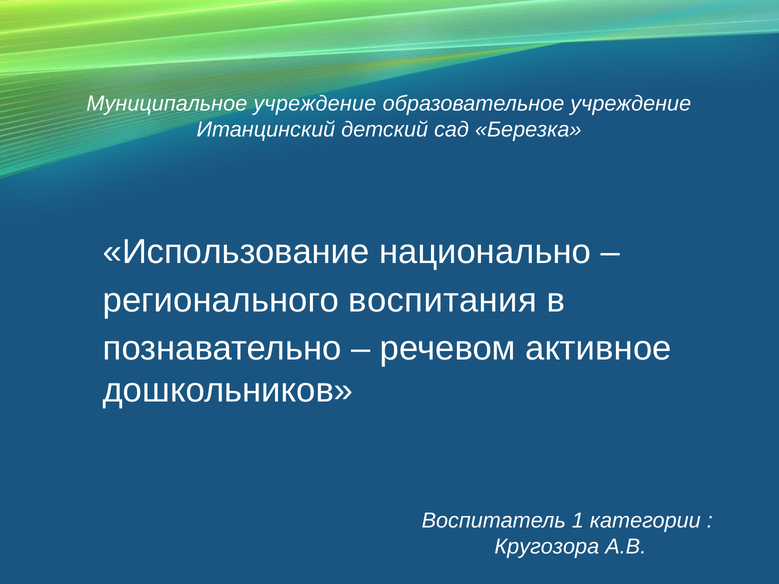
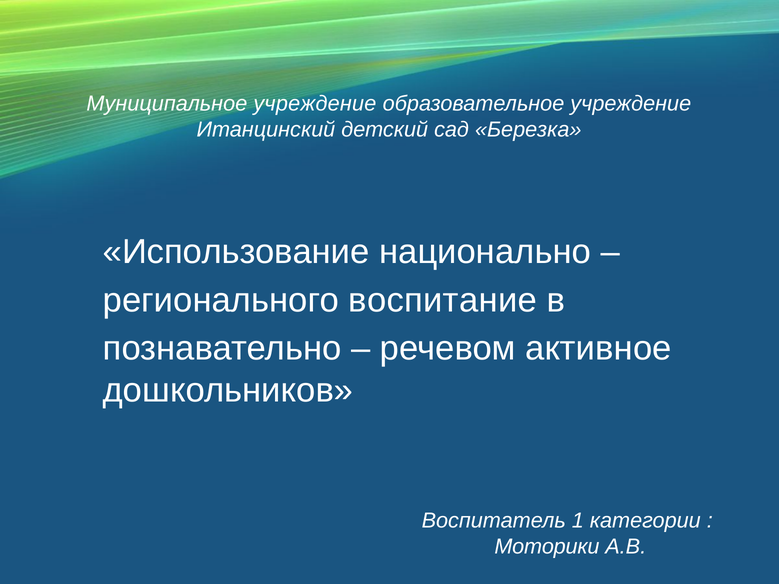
воспитания: воспитания -> воспитание
Кругозора: Кругозора -> Моторики
